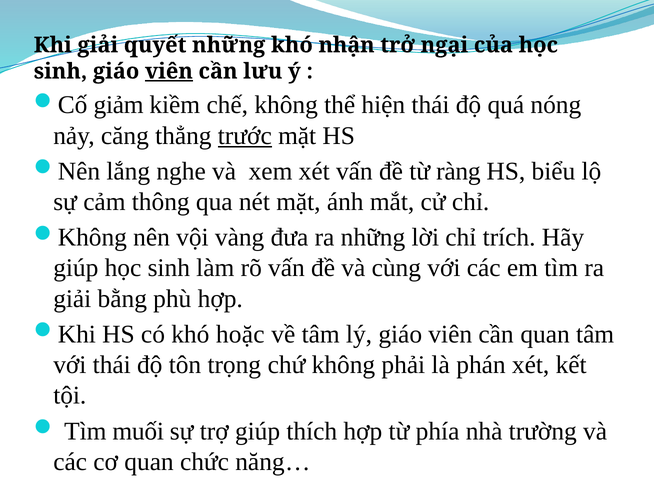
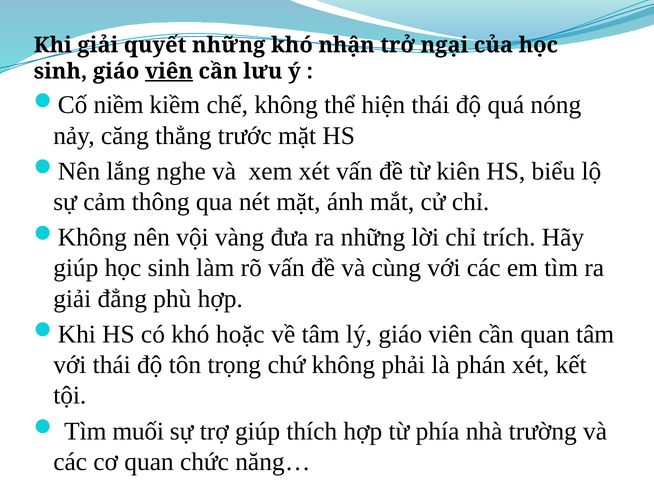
giảm: giảm -> niềm
trước underline: present -> none
ràng: ràng -> kiên
bằng: bằng -> đẳng
